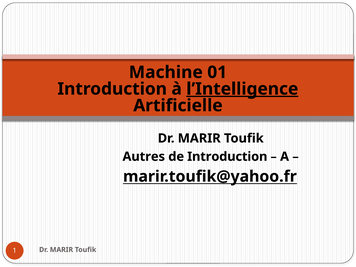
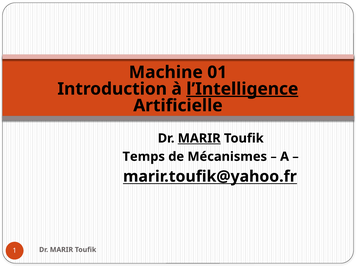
MARIR at (199, 138) underline: none -> present
Autres: Autres -> Temps
de Introduction: Introduction -> Mécanismes
